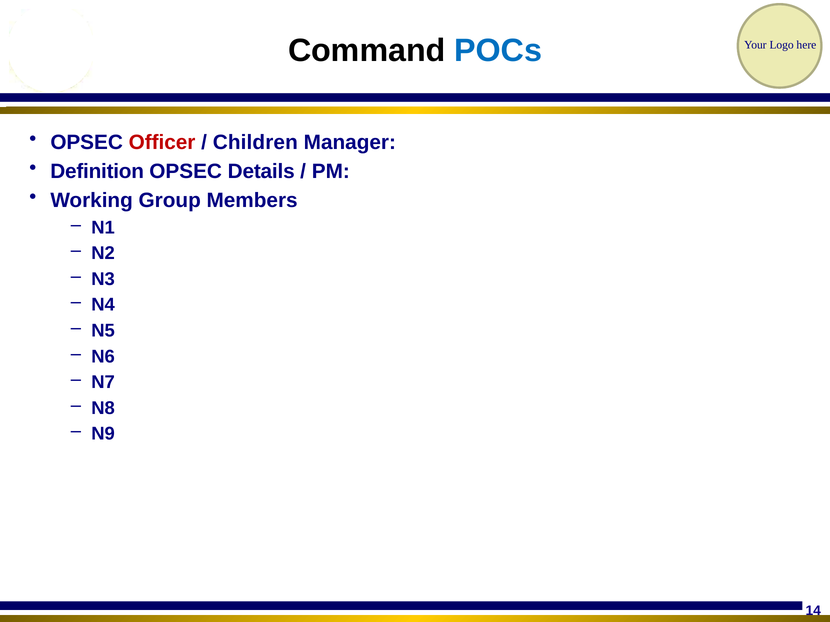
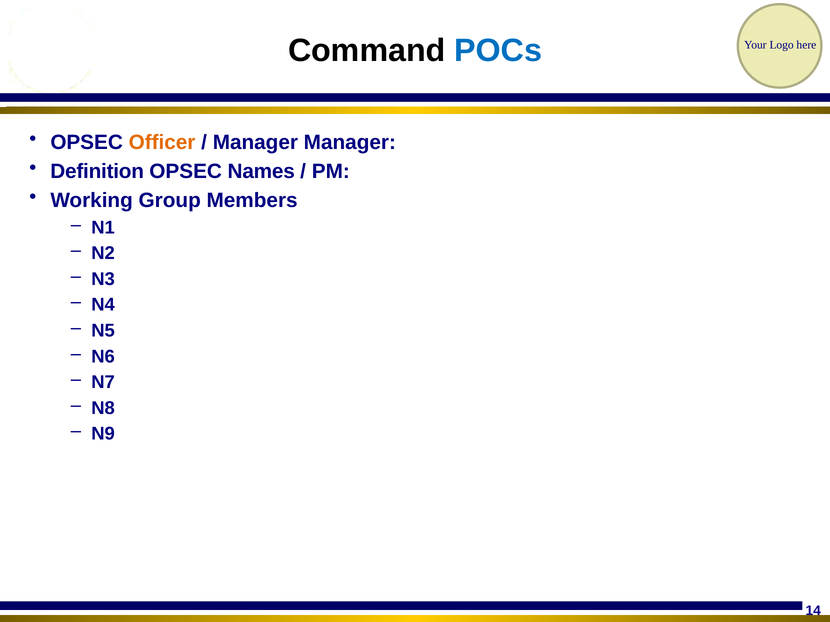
Officer colour: red -> orange
Children at (255, 143): Children -> Manager
Details: Details -> Names
